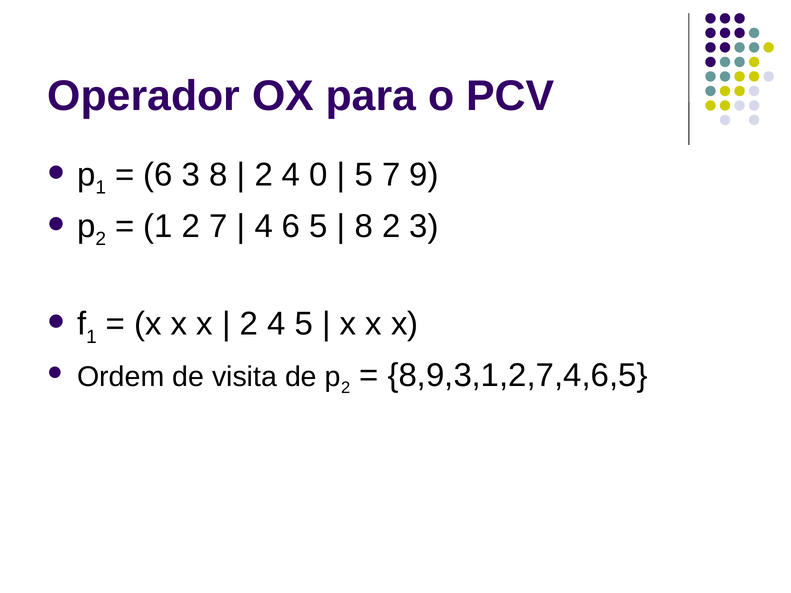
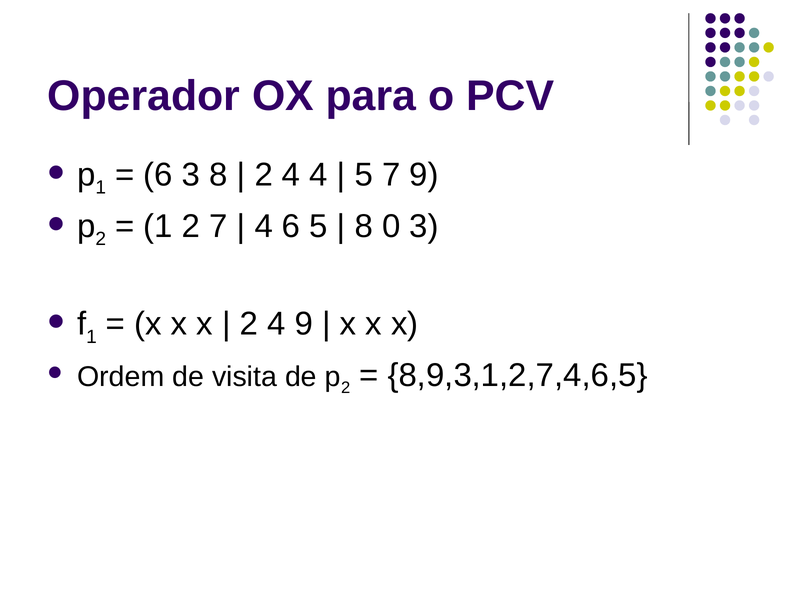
4 0: 0 -> 4
8 2: 2 -> 0
4 5: 5 -> 9
